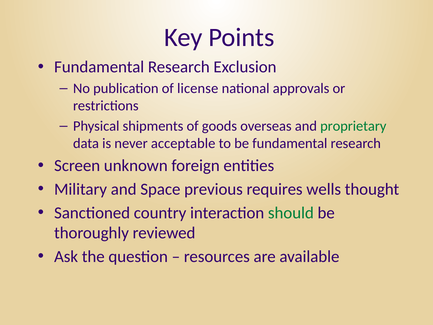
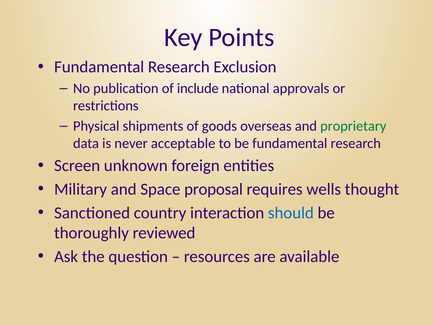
license: license -> include
previous: previous -> proposal
should colour: green -> blue
